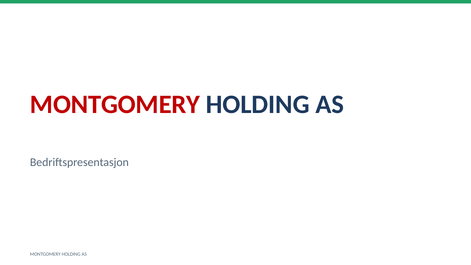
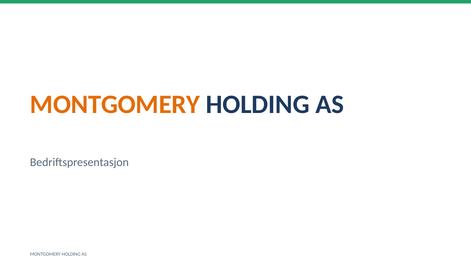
MONTGOMERY at (115, 104) colour: red -> orange
